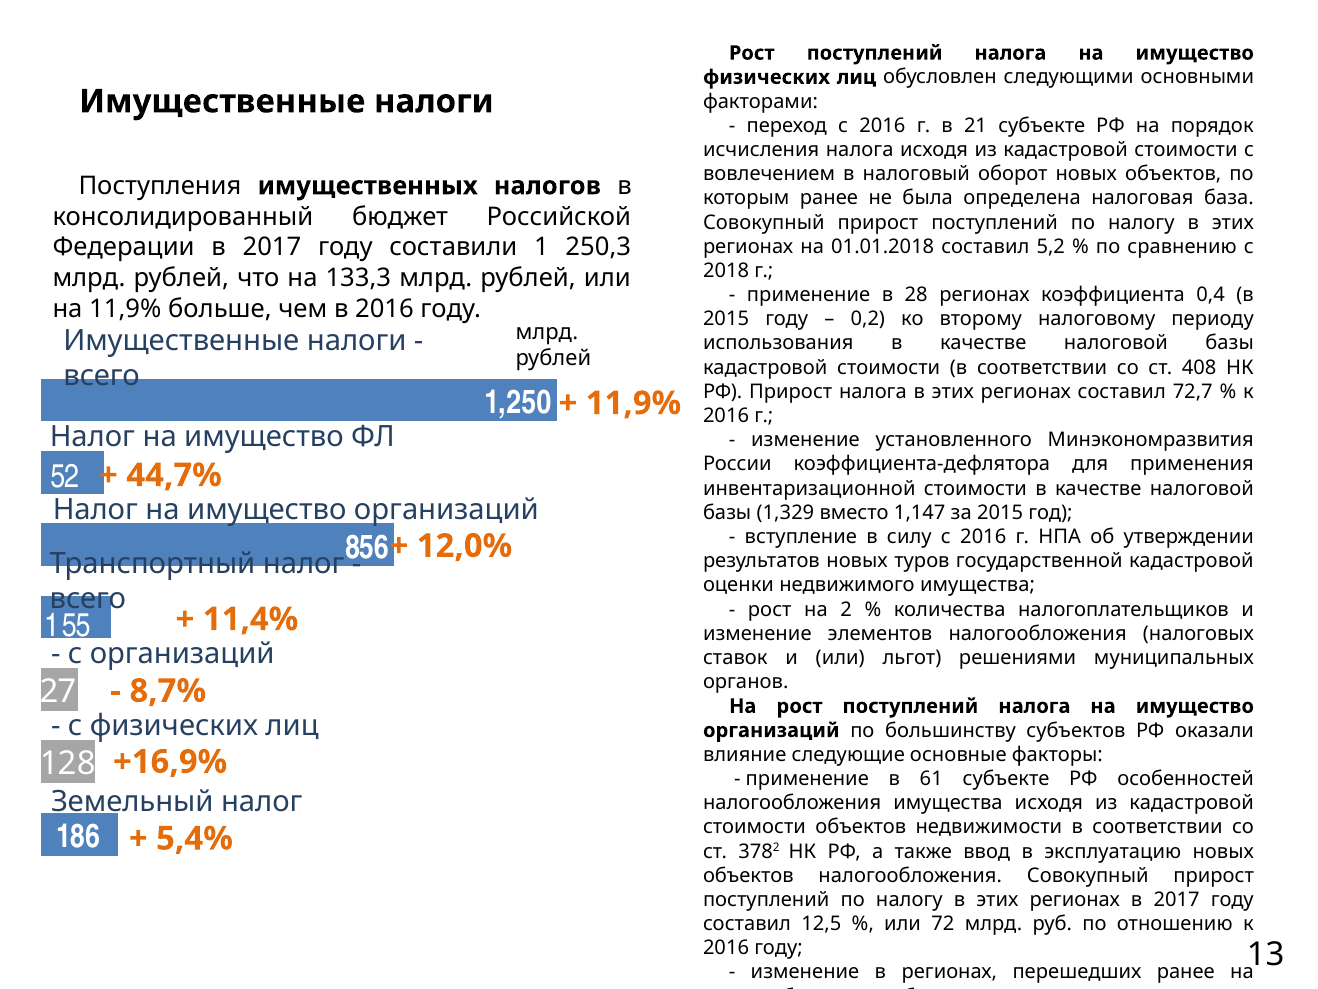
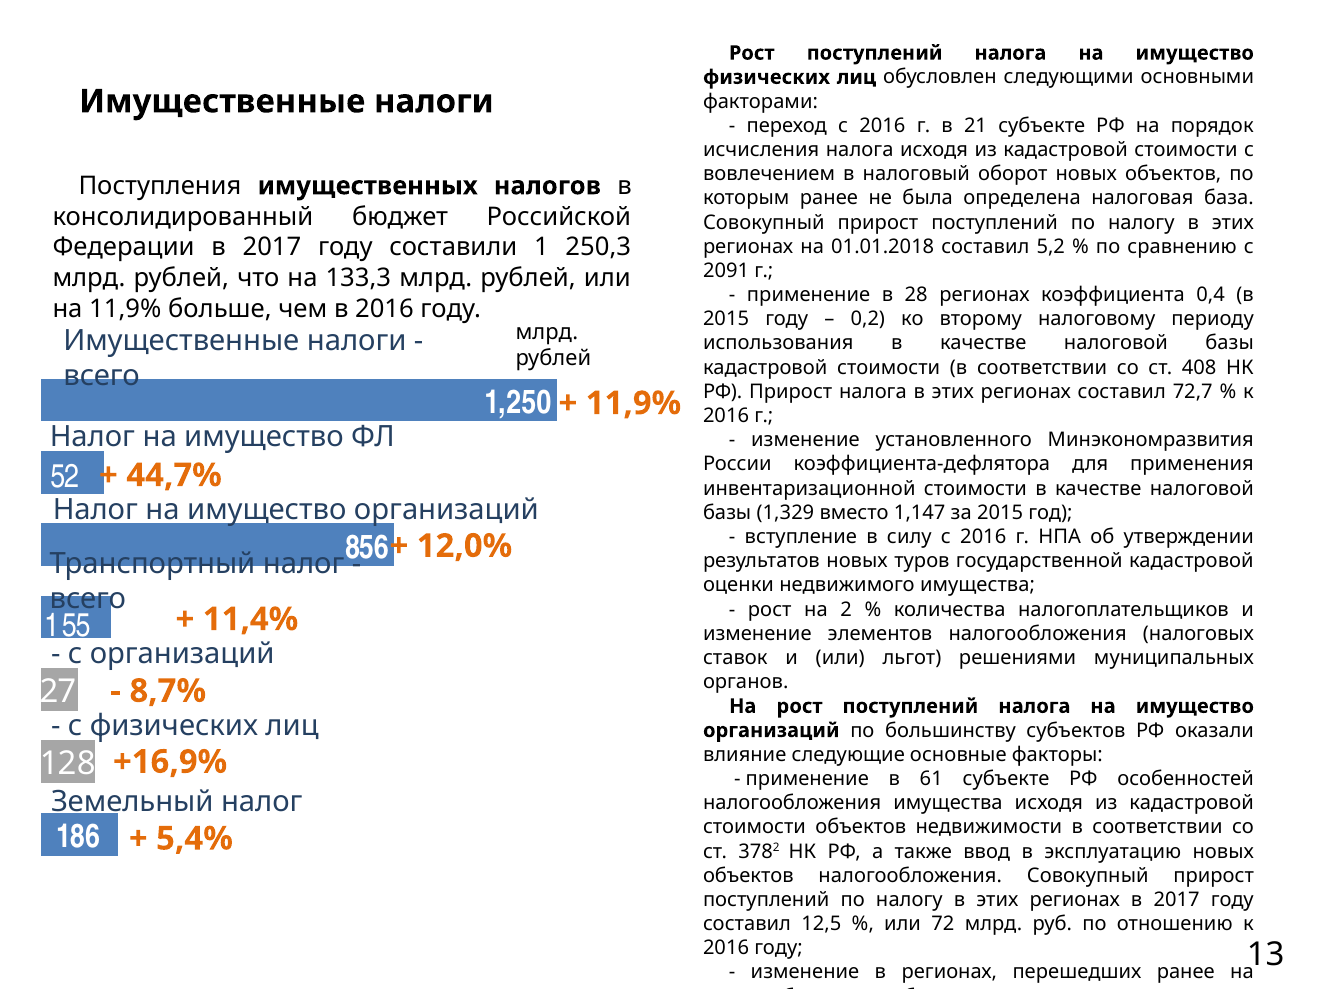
2018: 2018 -> 2091
